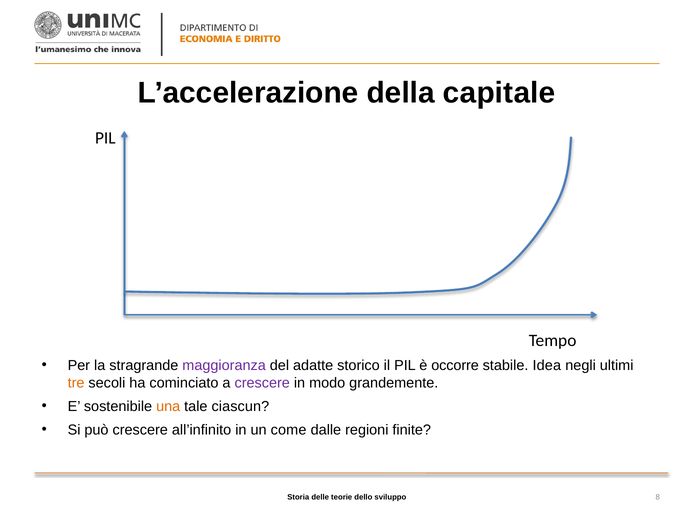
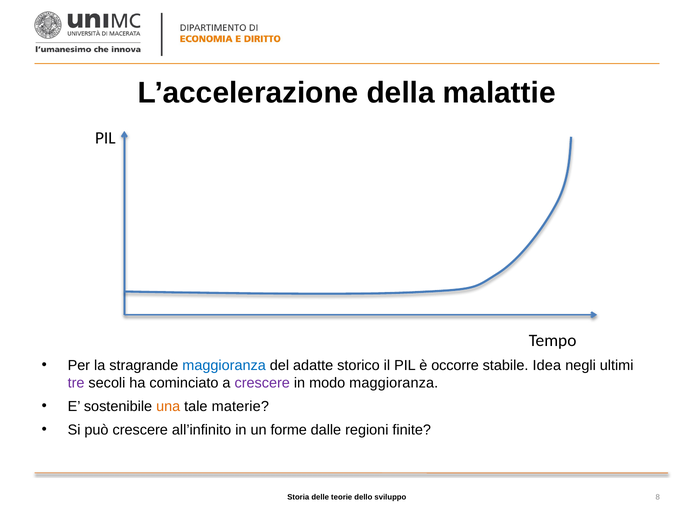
capitale: capitale -> malattie
maggioranza at (224, 365) colour: purple -> blue
tre colour: orange -> purple
modo grandemente: grandemente -> maggioranza
ciascun: ciascun -> materie
come: come -> forme
